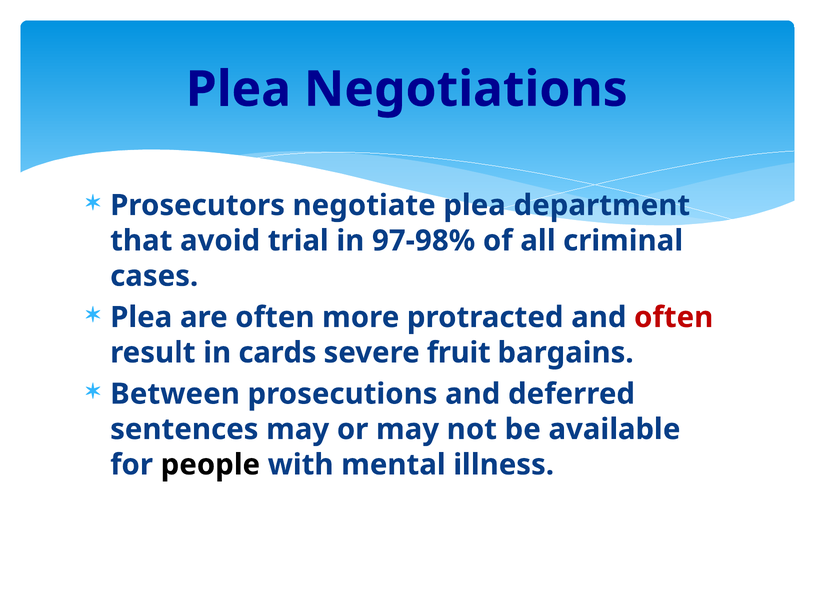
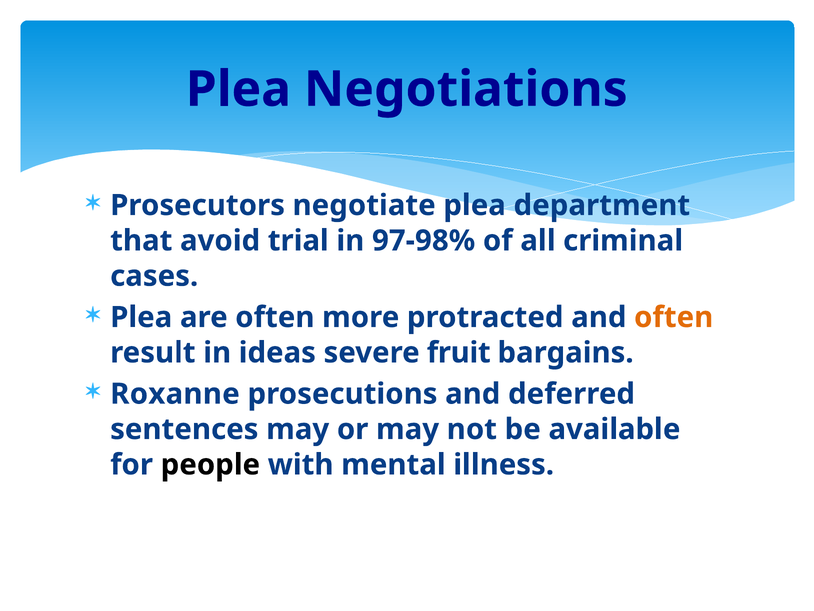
often at (674, 317) colour: red -> orange
cards: cards -> ideas
Between: Between -> Roxanne
